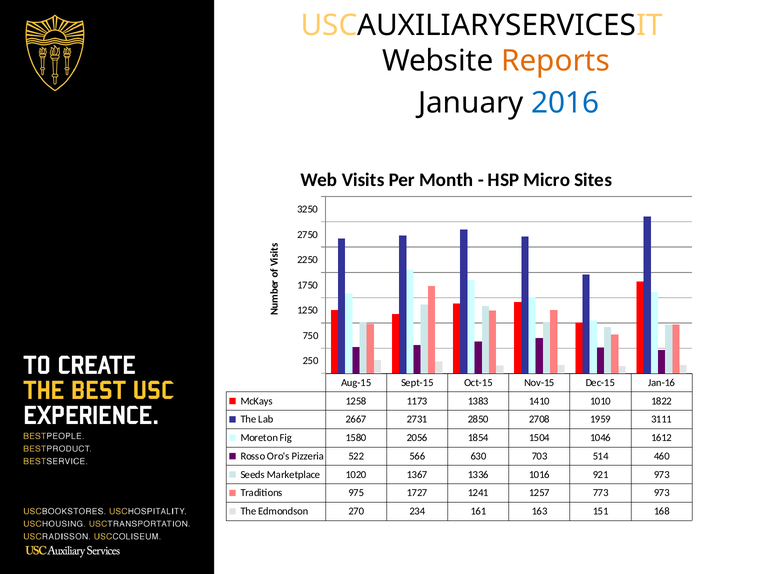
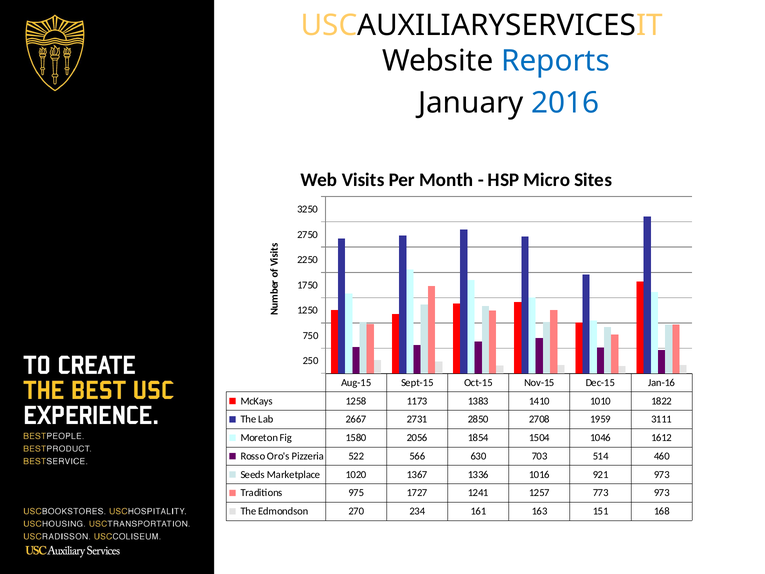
Reports colour: orange -> blue
